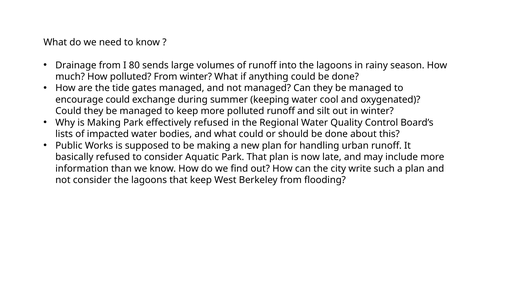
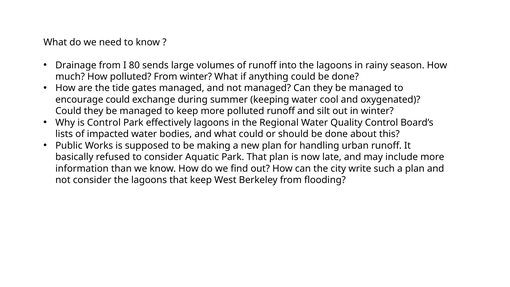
is Making: Making -> Control
effectively refused: refused -> lagoons
